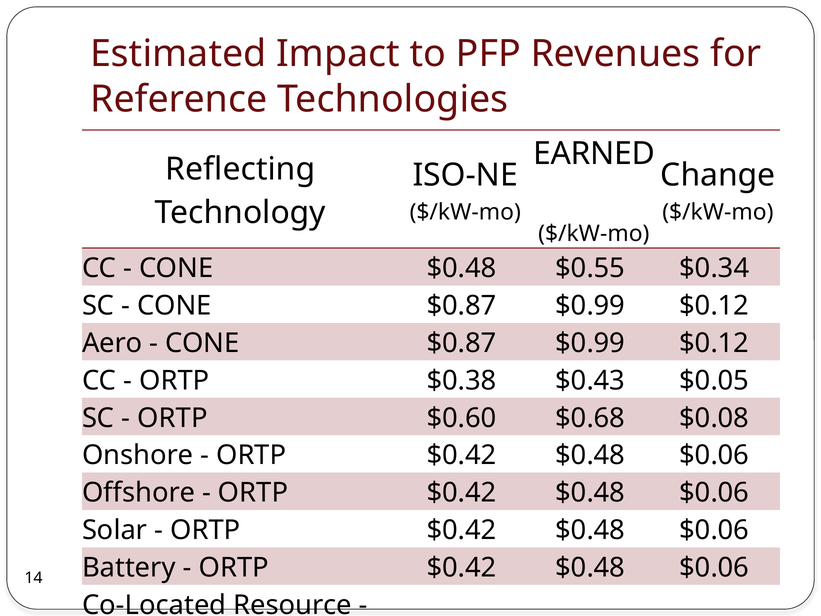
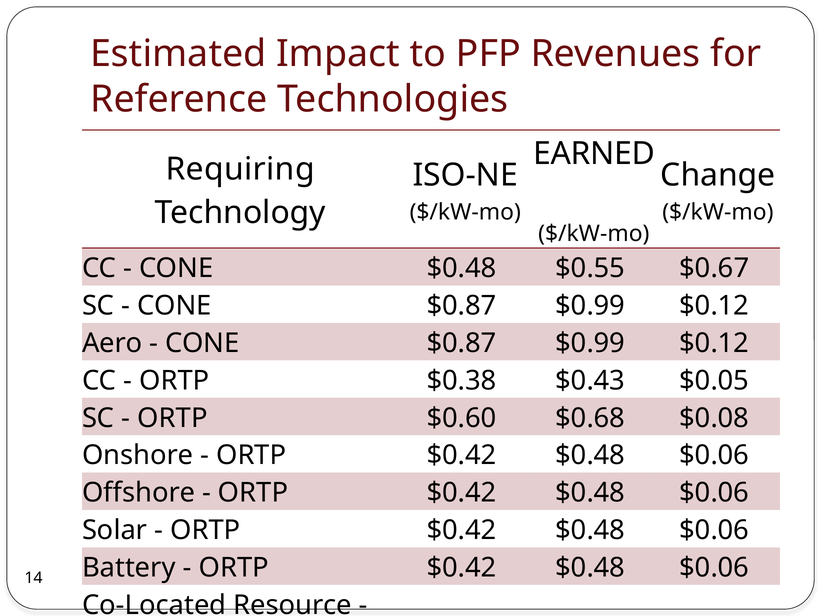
Reflecting: Reflecting -> Requiring
$0.34: $0.34 -> $0.67
